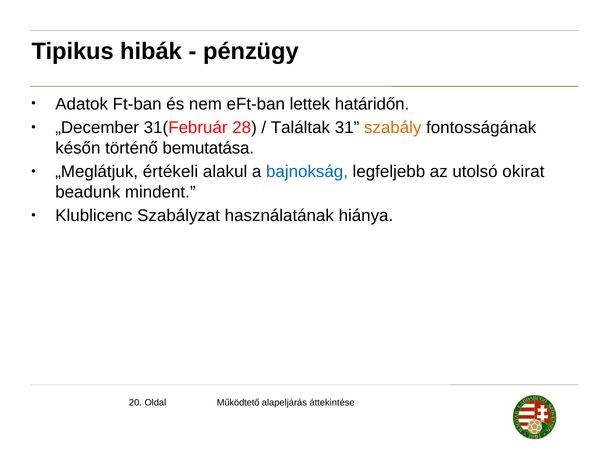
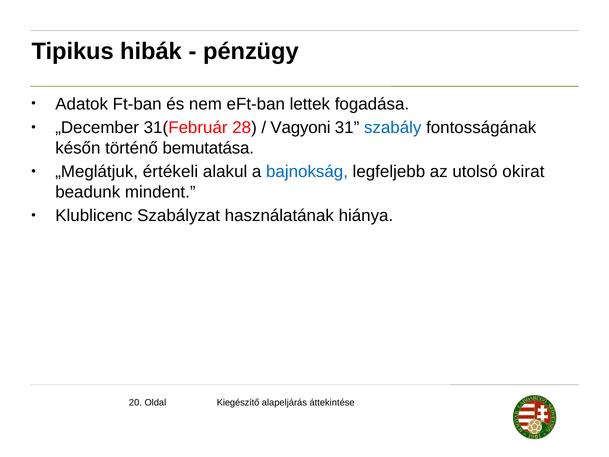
határidőn: határidőn -> fogadása
Találtak: Találtak -> Vagyoni
szabály colour: orange -> blue
Működtető: Működtető -> Kiegészítő
